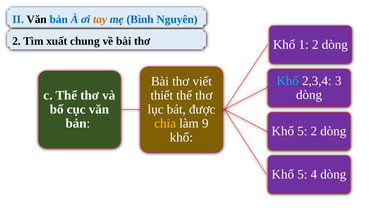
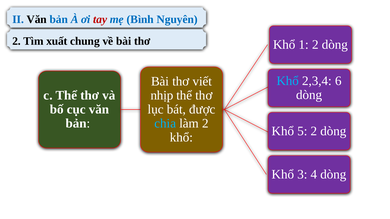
tay colour: orange -> red
3: 3 -> 6
thiết: thiết -> nhịp
chia colour: yellow -> light blue
làm 9: 9 -> 2
5 at (302, 175): 5 -> 3
